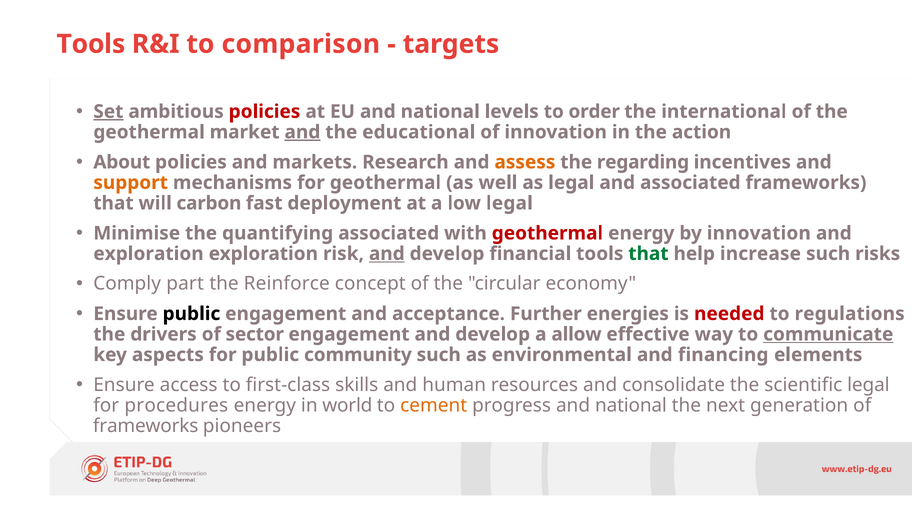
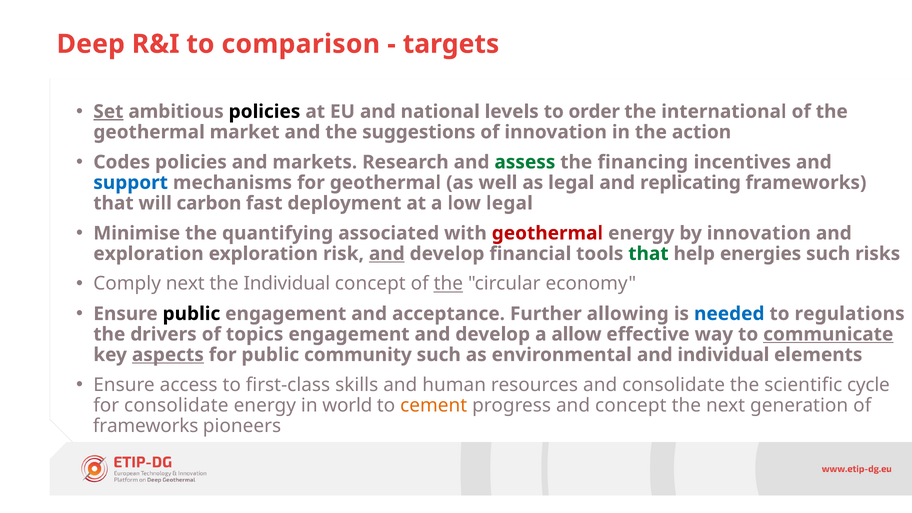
Tools at (91, 44): Tools -> Deep
policies at (265, 112) colour: red -> black
and at (302, 132) underline: present -> none
educational: educational -> suggestions
About: About -> Codes
assess colour: orange -> green
regarding: regarding -> financing
support colour: orange -> blue
and associated: associated -> replicating
increase: increase -> energies
Comply part: part -> next
the Reinforce: Reinforce -> Individual
the at (448, 284) underline: none -> present
energies: energies -> allowing
needed colour: red -> blue
sector: sector -> topics
aspects underline: none -> present
and financing: financing -> individual
scientific legal: legal -> cycle
for procedures: procedures -> consolidate
progress and national: national -> concept
